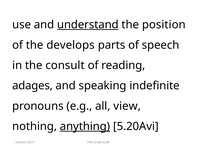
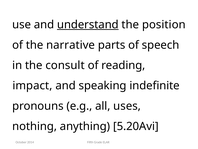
develops: develops -> narrative
adages: adages -> impact
view: view -> uses
anything underline: present -> none
